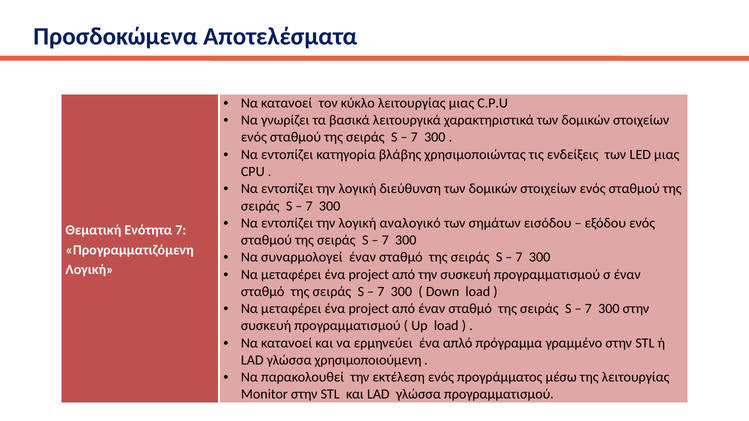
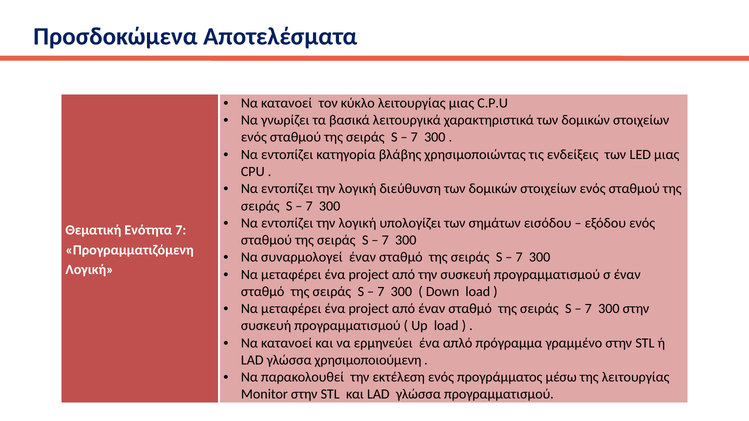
αναλογικό: αναλογικό -> υπολογίζει
